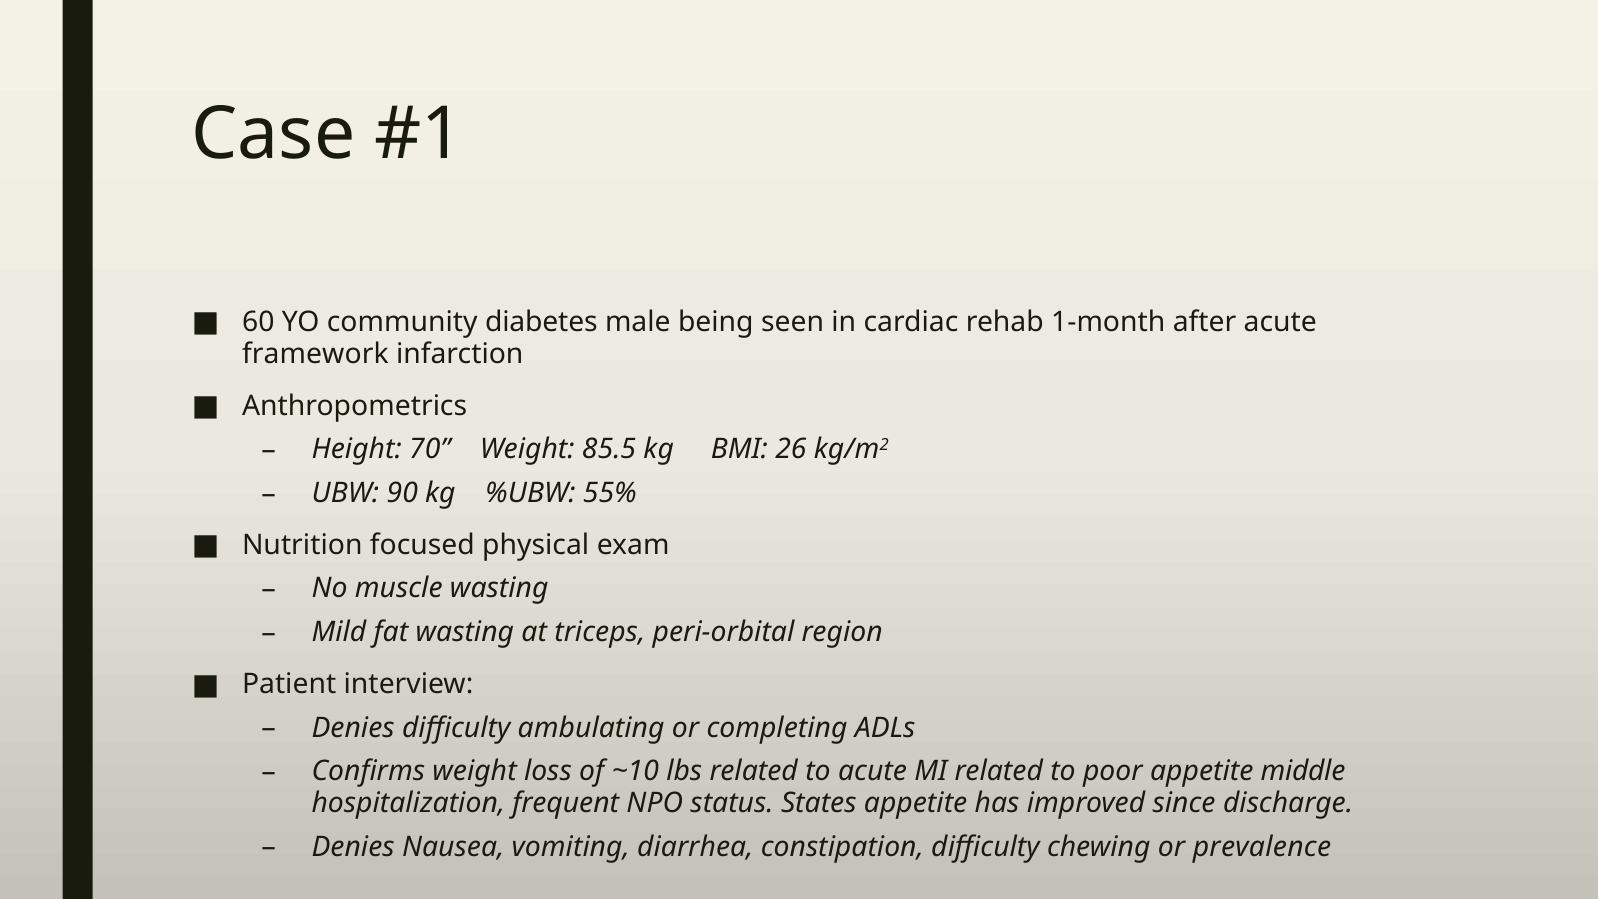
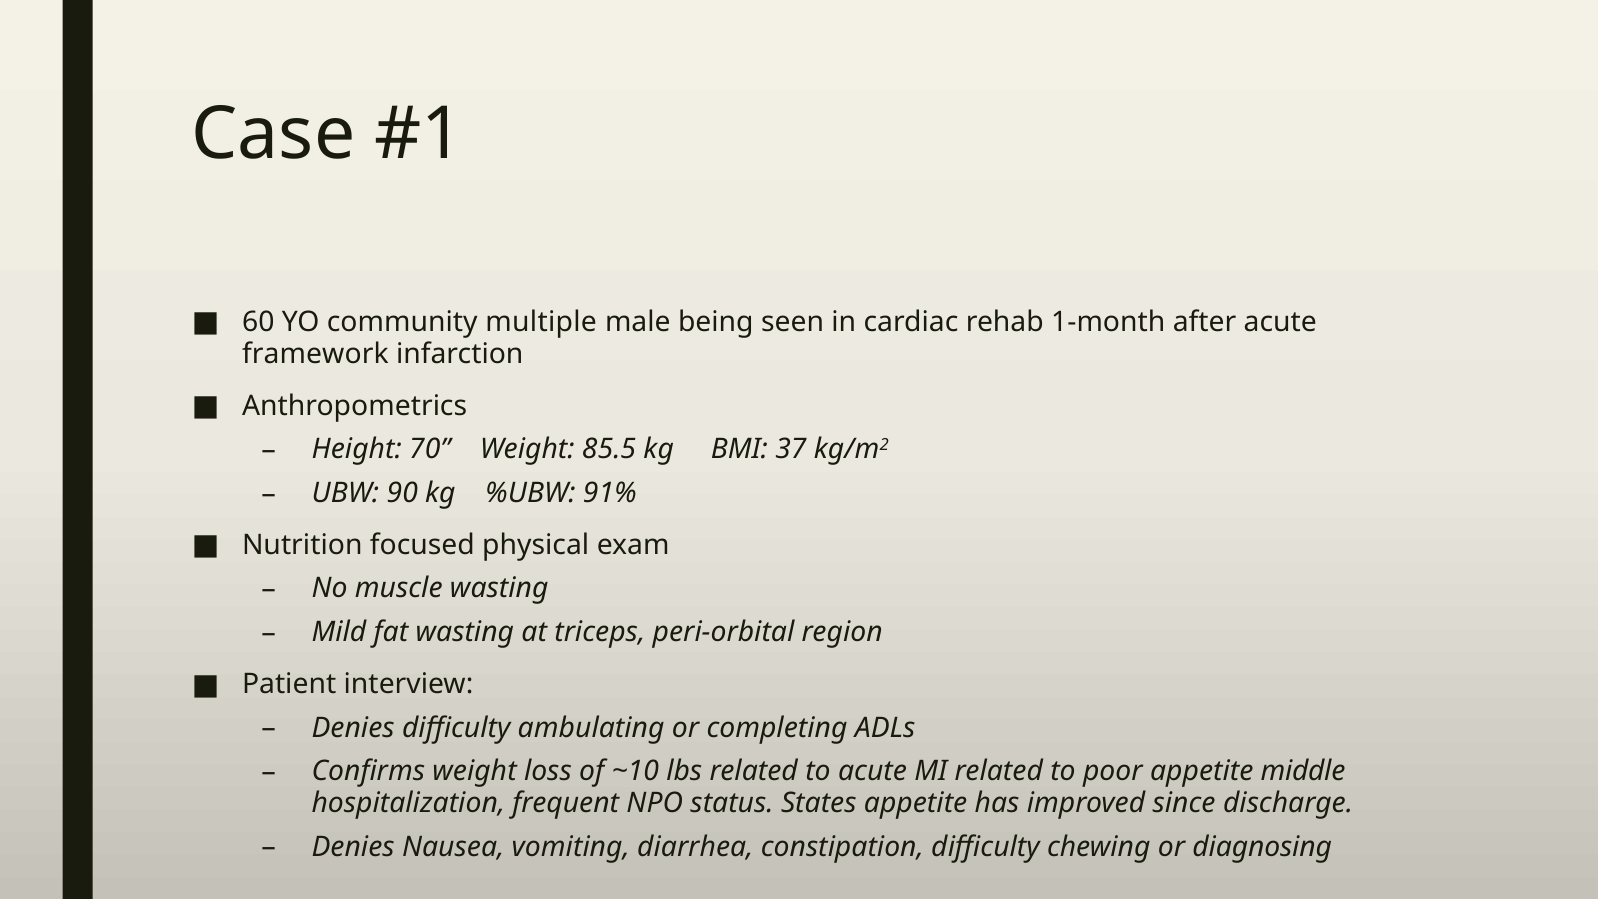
diabetes: diabetes -> multiple
26: 26 -> 37
55%: 55% -> 91%
prevalence: prevalence -> diagnosing
